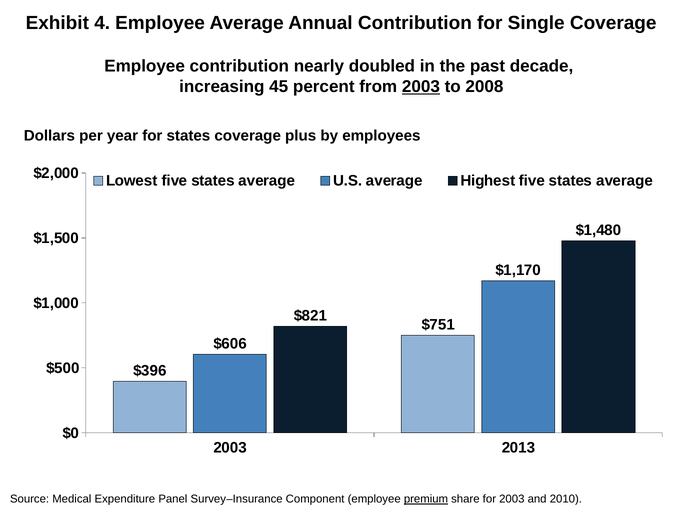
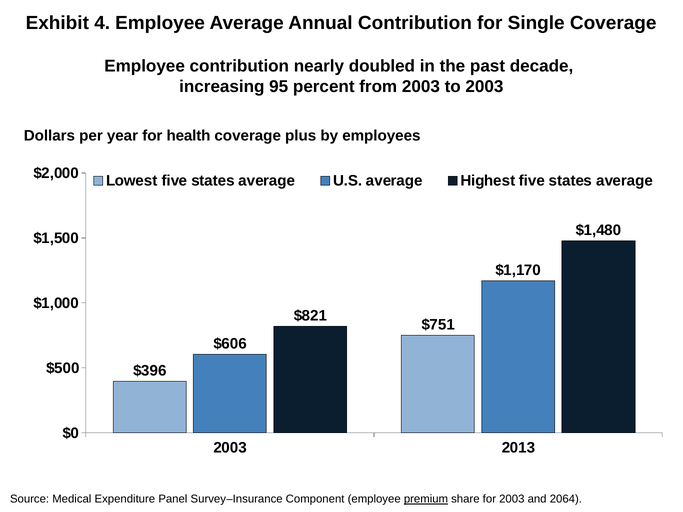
45: 45 -> 95
2003 at (421, 86) underline: present -> none
to 2008: 2008 -> 2003
for states: states -> health
2010: 2010 -> 2064
